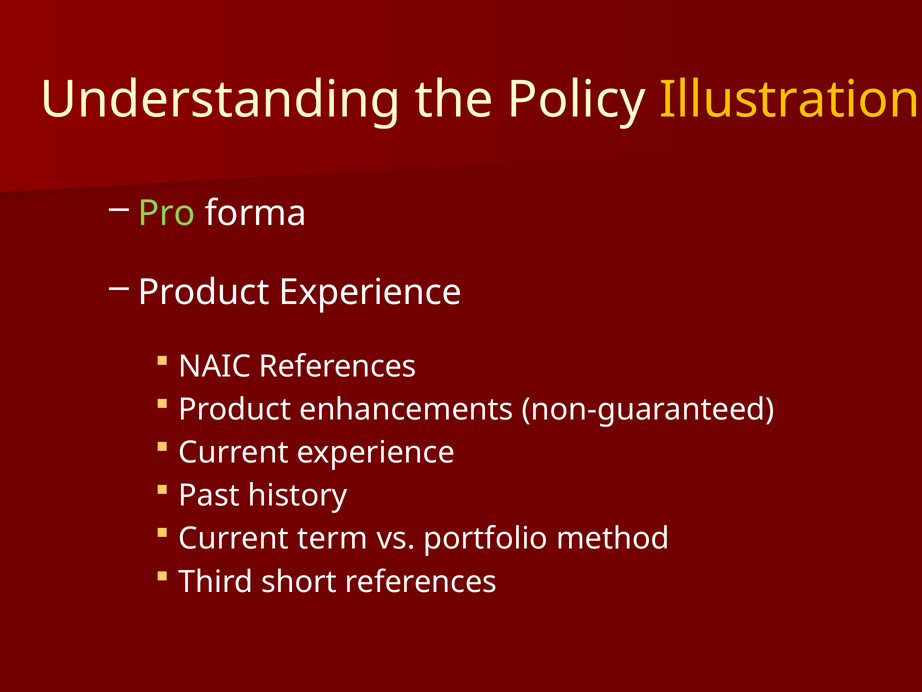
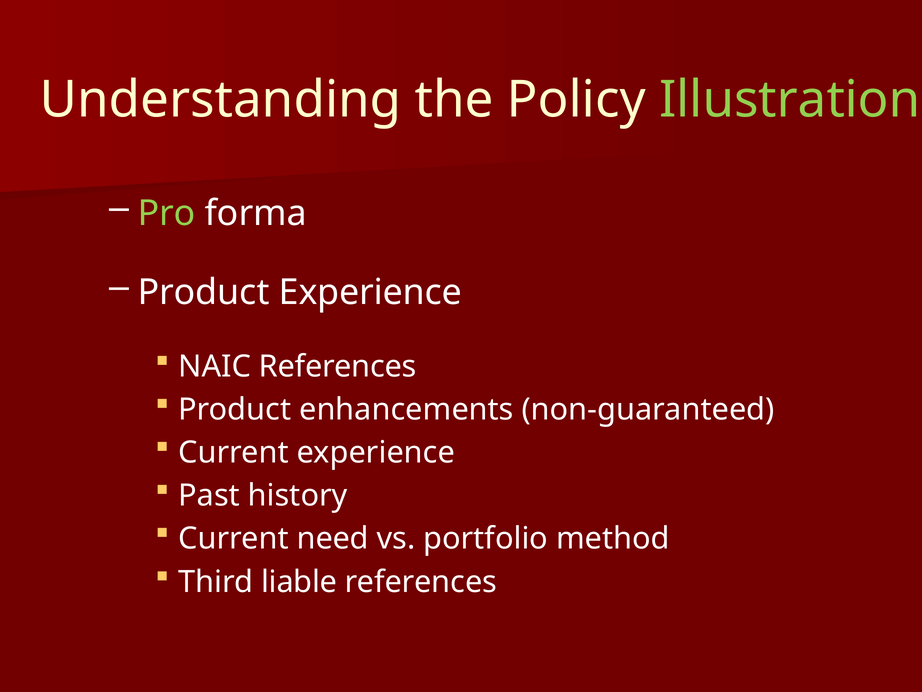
Illustration colour: yellow -> light green
term: term -> need
short: short -> liable
